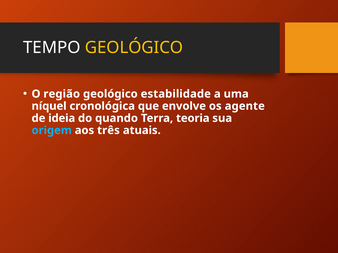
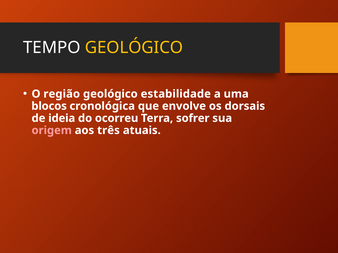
níquel: níquel -> blocos
agente: agente -> dorsais
quando: quando -> ocorreu
teoria: teoria -> sofrer
origem colour: light blue -> pink
